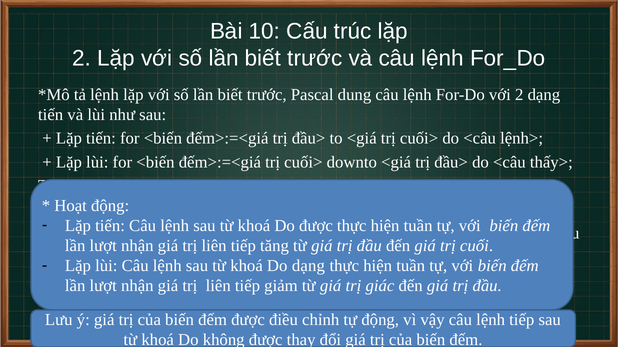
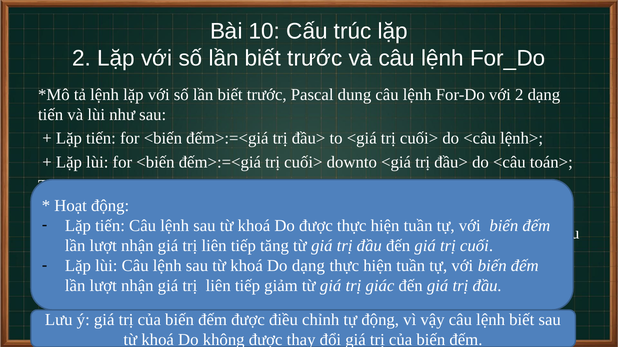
thấy>: thấy> -> toán>
lệnh tiếp: tiếp -> biết
